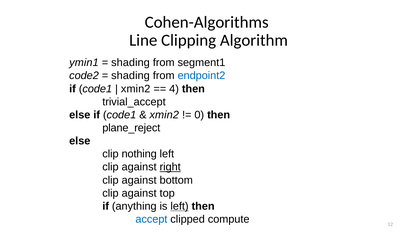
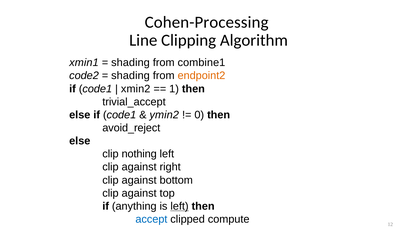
Cohen-Algorithms: Cohen-Algorithms -> Cohen-Processing
ymin1: ymin1 -> xmin1
segment1: segment1 -> combine1
endpoint2 colour: blue -> orange
4: 4 -> 1
xmin2 at (164, 115): xmin2 -> ymin2
plane_reject: plane_reject -> avoid_reject
right underline: present -> none
